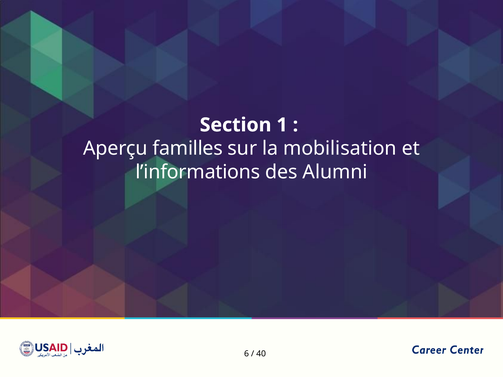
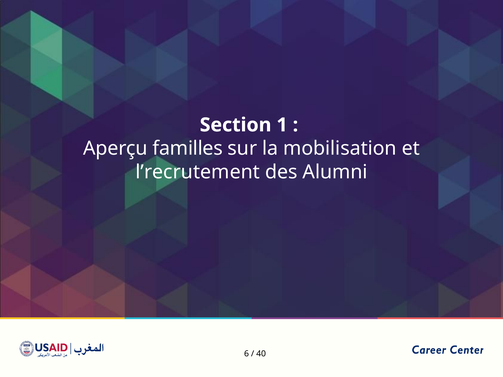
l’informations: l’informations -> l’recrutement
